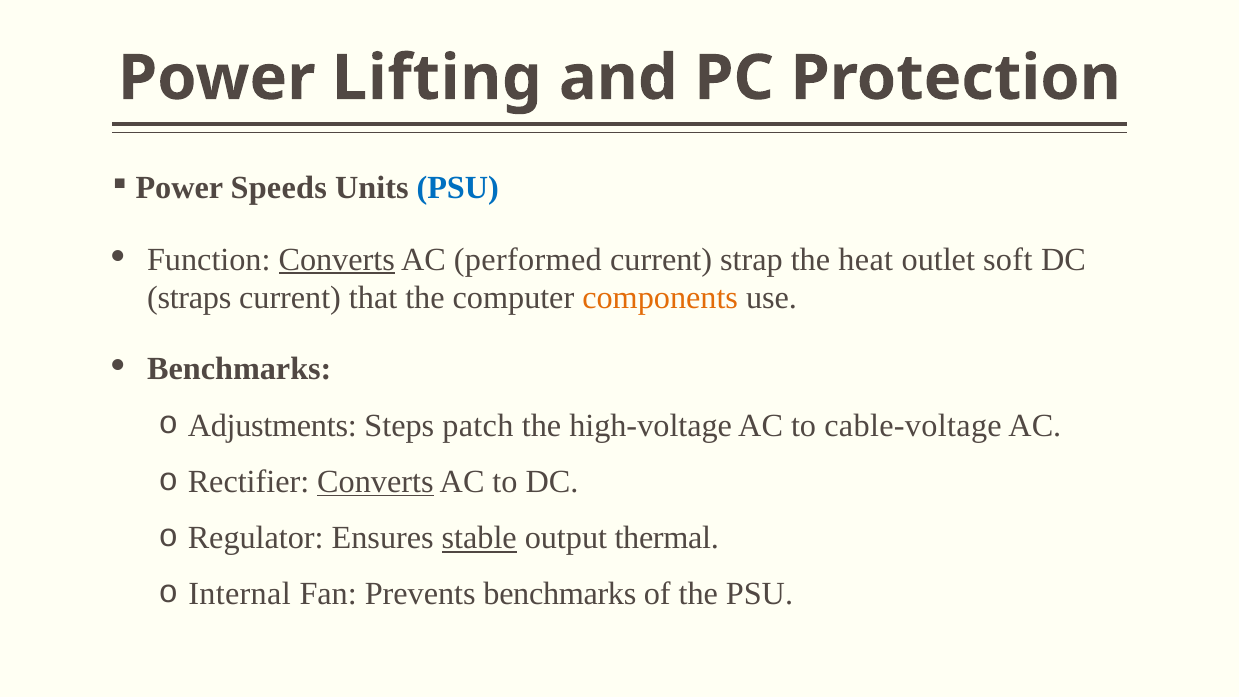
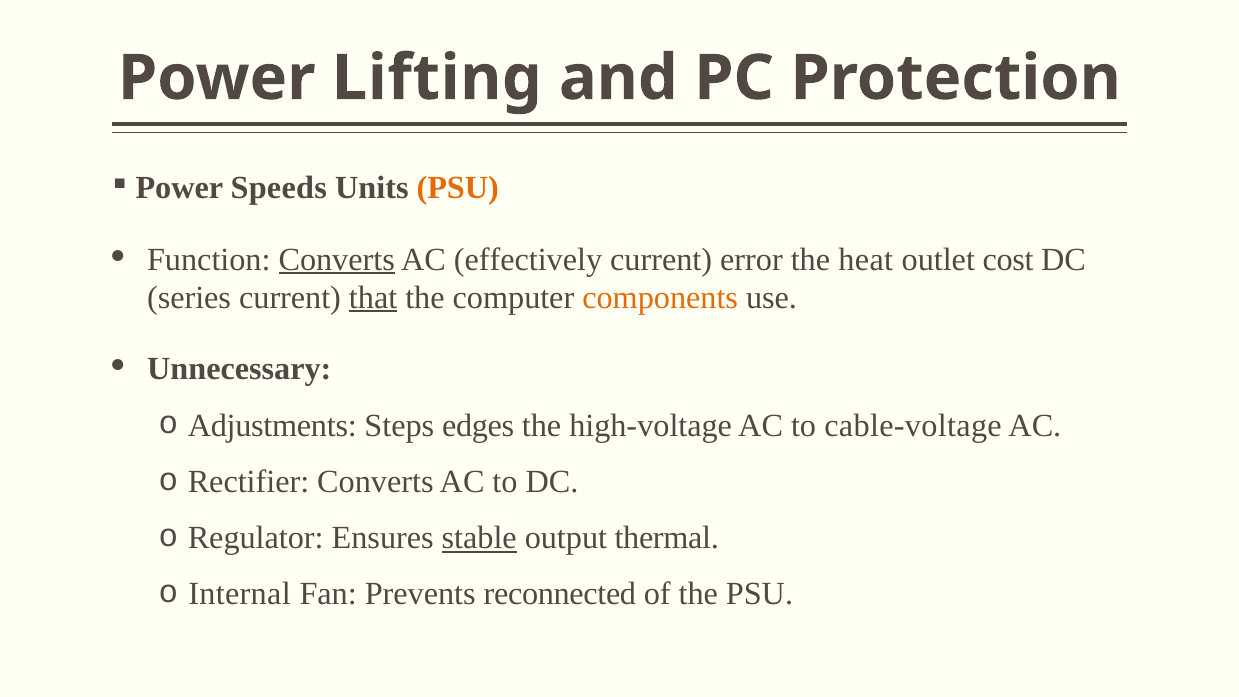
PSU at (458, 188) colour: blue -> orange
performed: performed -> effectively
strap: strap -> error
soft: soft -> cost
straps: straps -> series
that underline: none -> present
Benchmarks at (239, 369): Benchmarks -> Unnecessary
patch: patch -> edges
Converts at (375, 482) underline: present -> none
Prevents benchmarks: benchmarks -> reconnected
